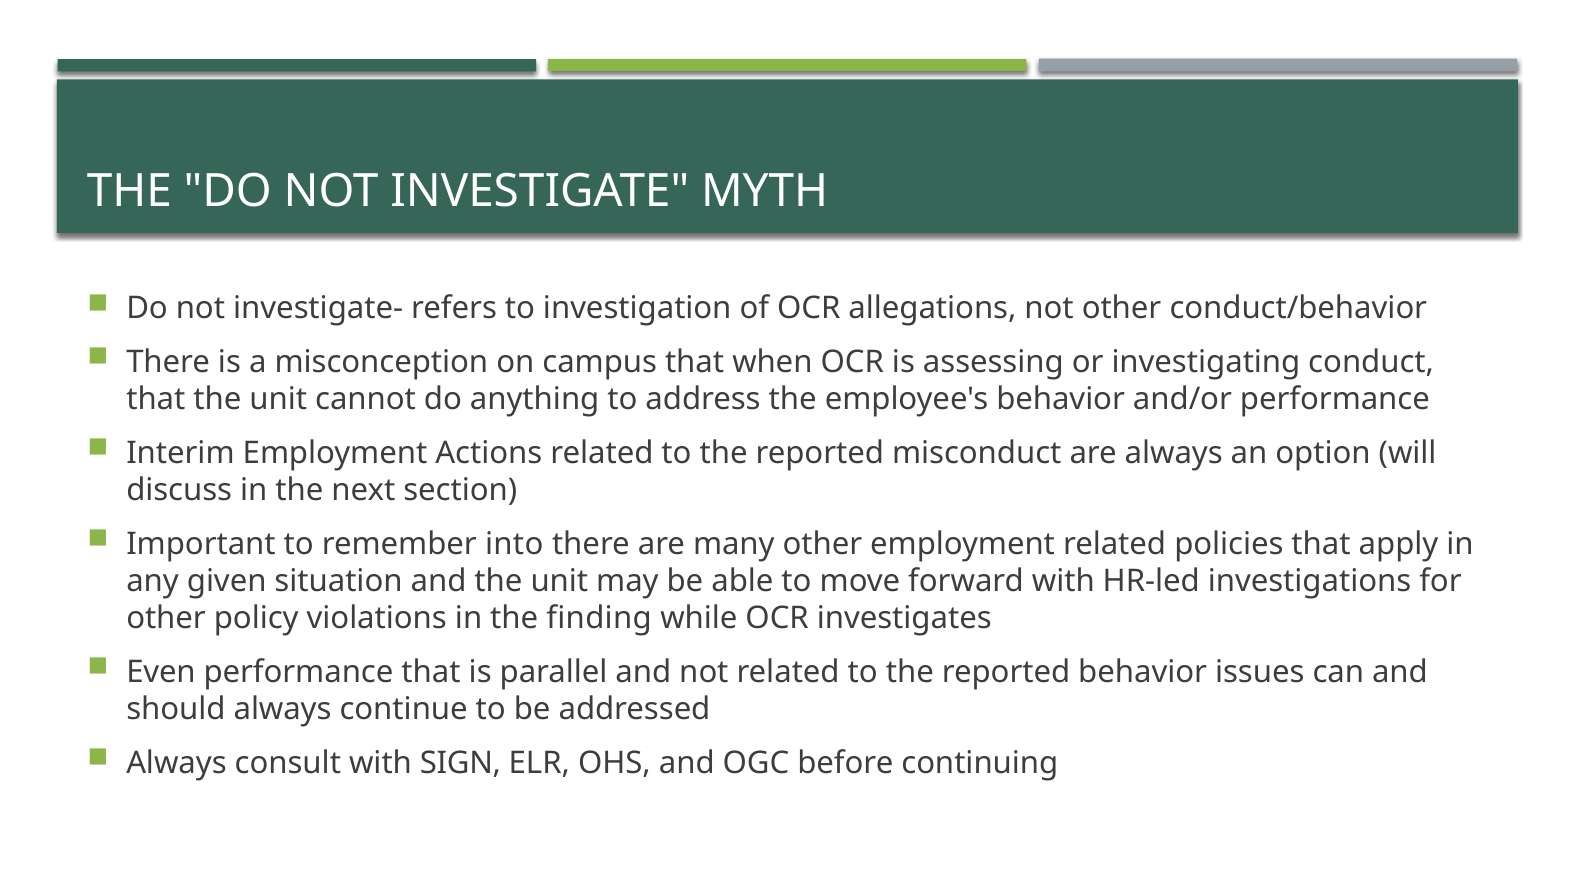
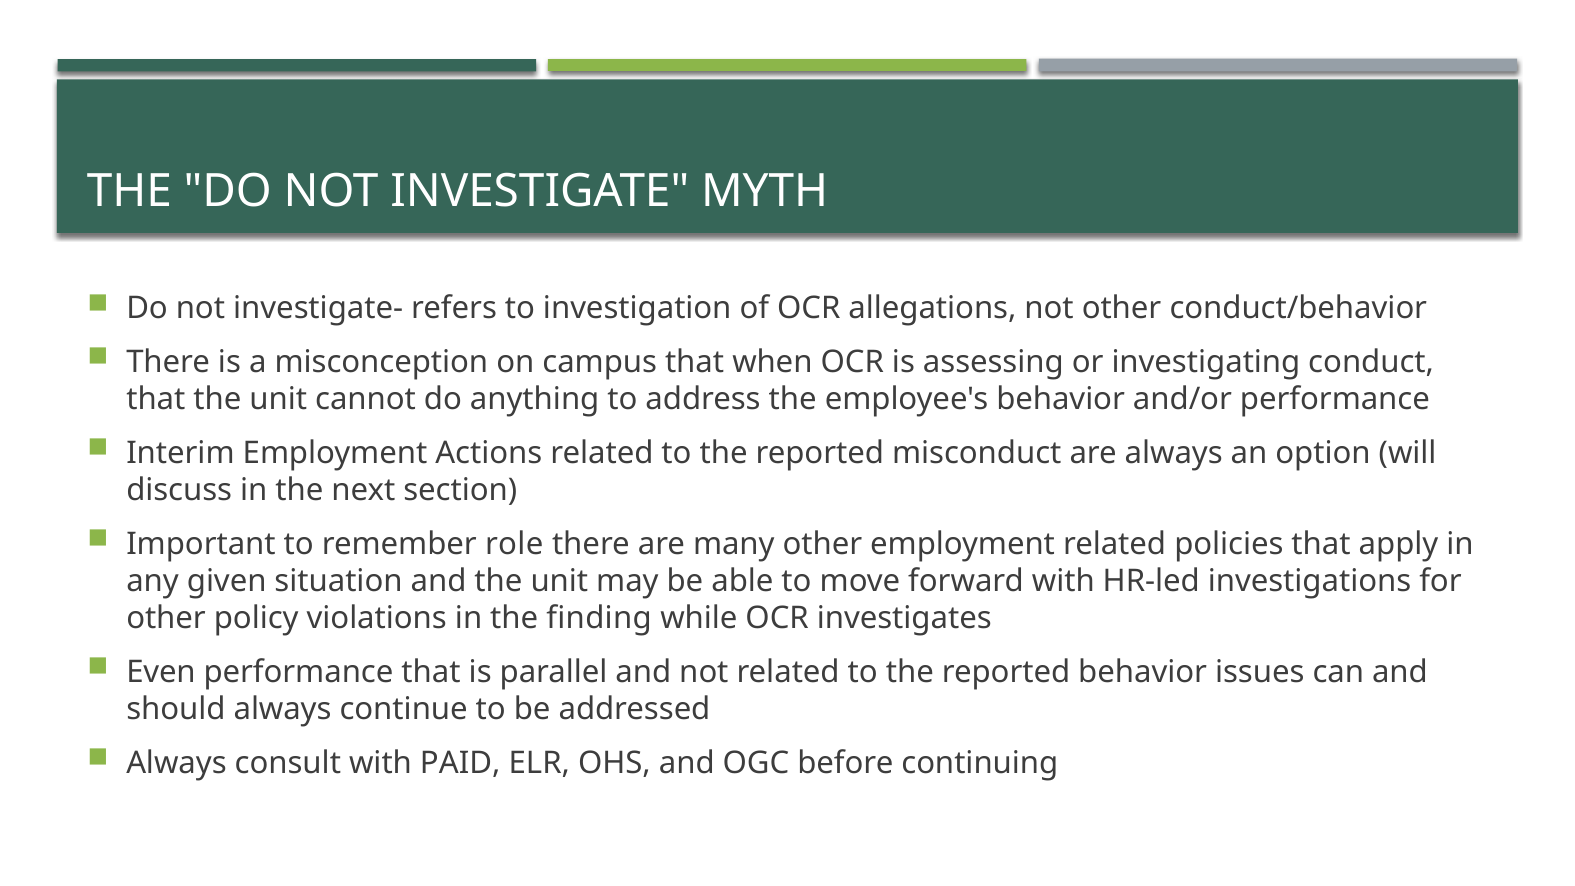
into: into -> role
SIGN: SIGN -> PAID
